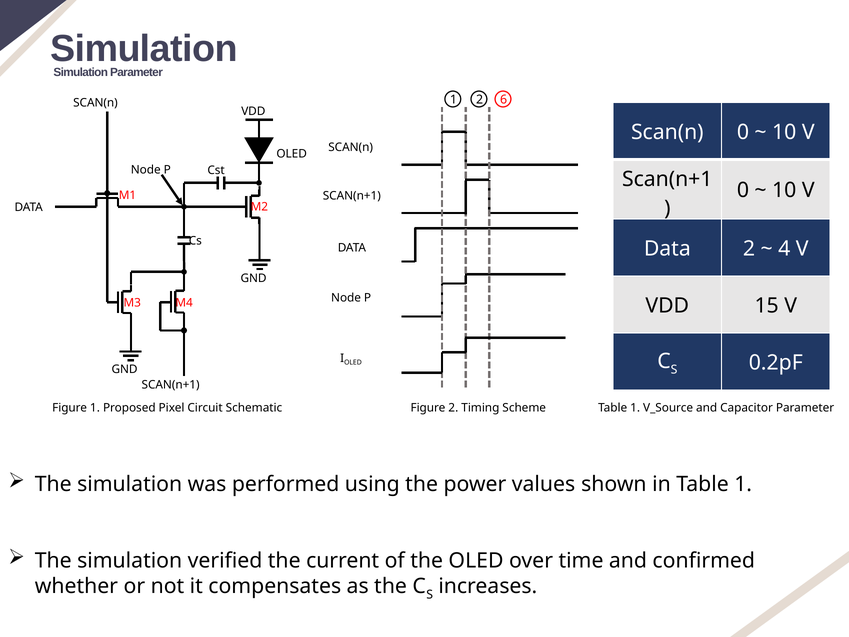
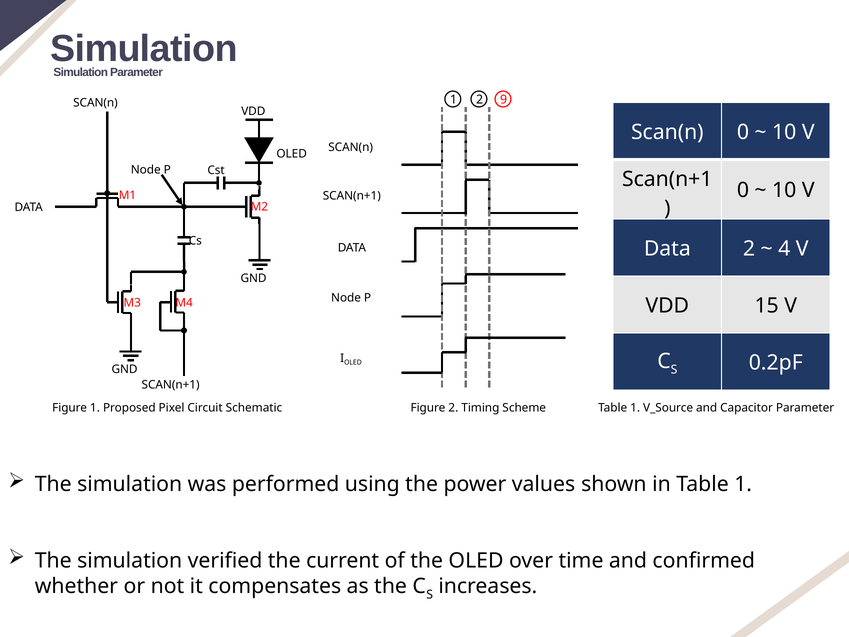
6: 6 -> 9
